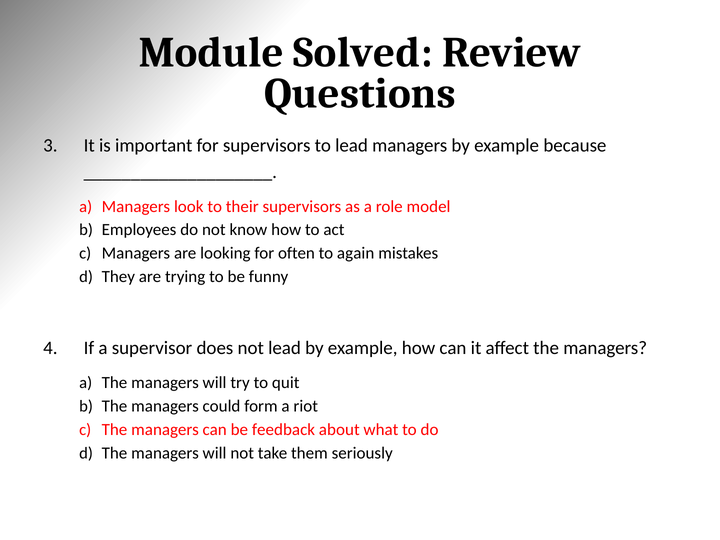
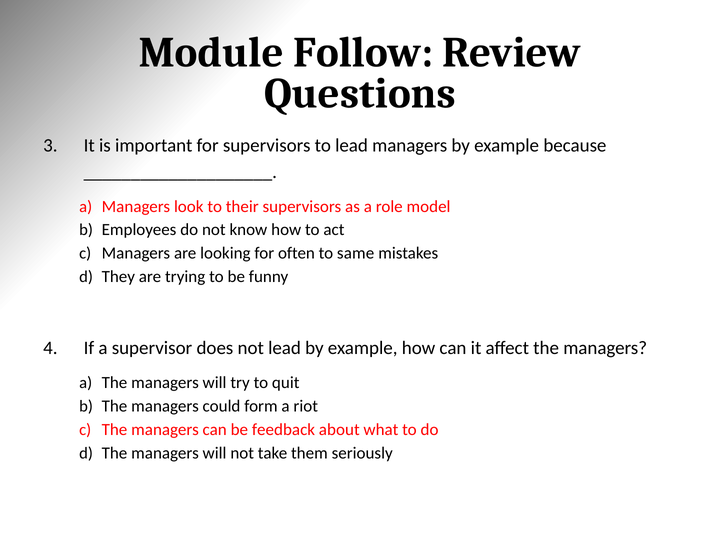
Solved: Solved -> Follow
again: again -> same
